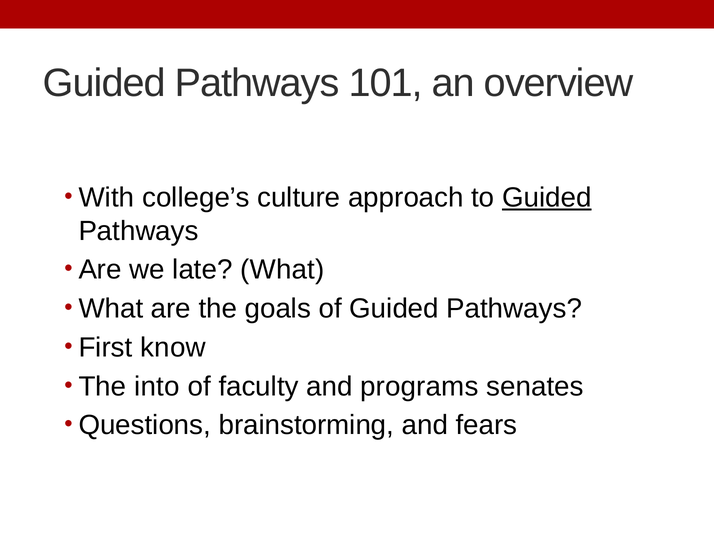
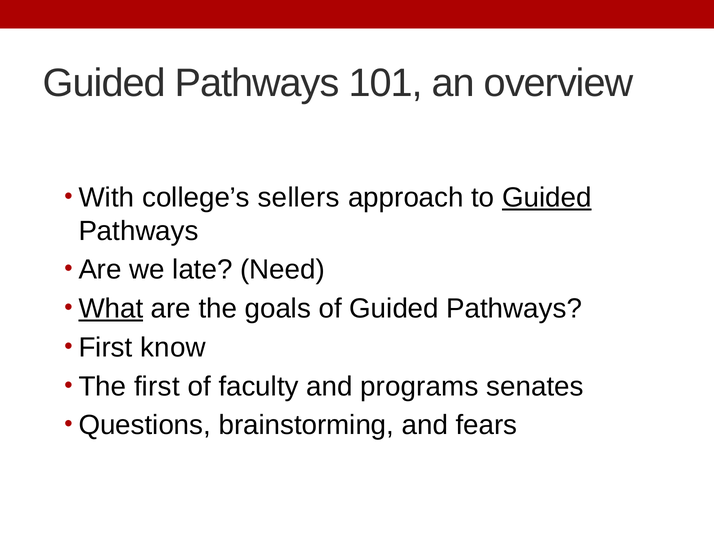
culture: culture -> sellers
late What: What -> Need
What at (111, 309) underline: none -> present
The into: into -> first
